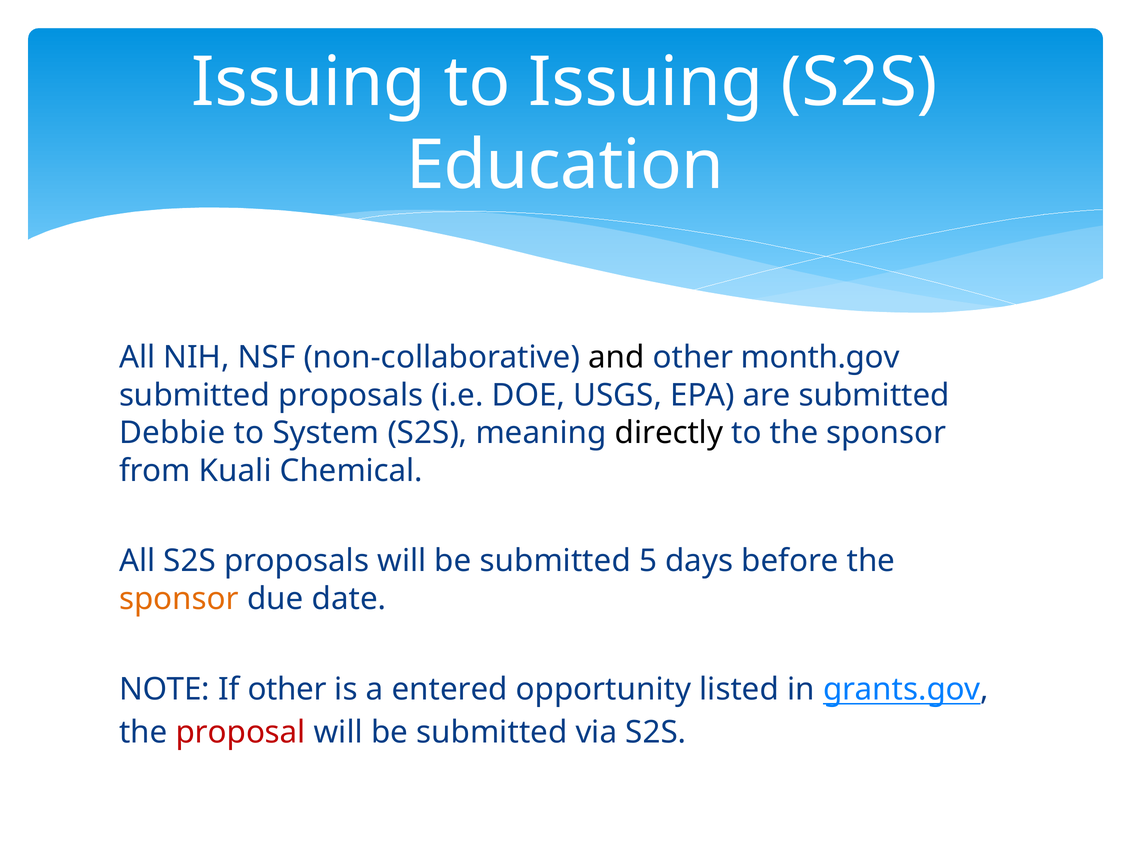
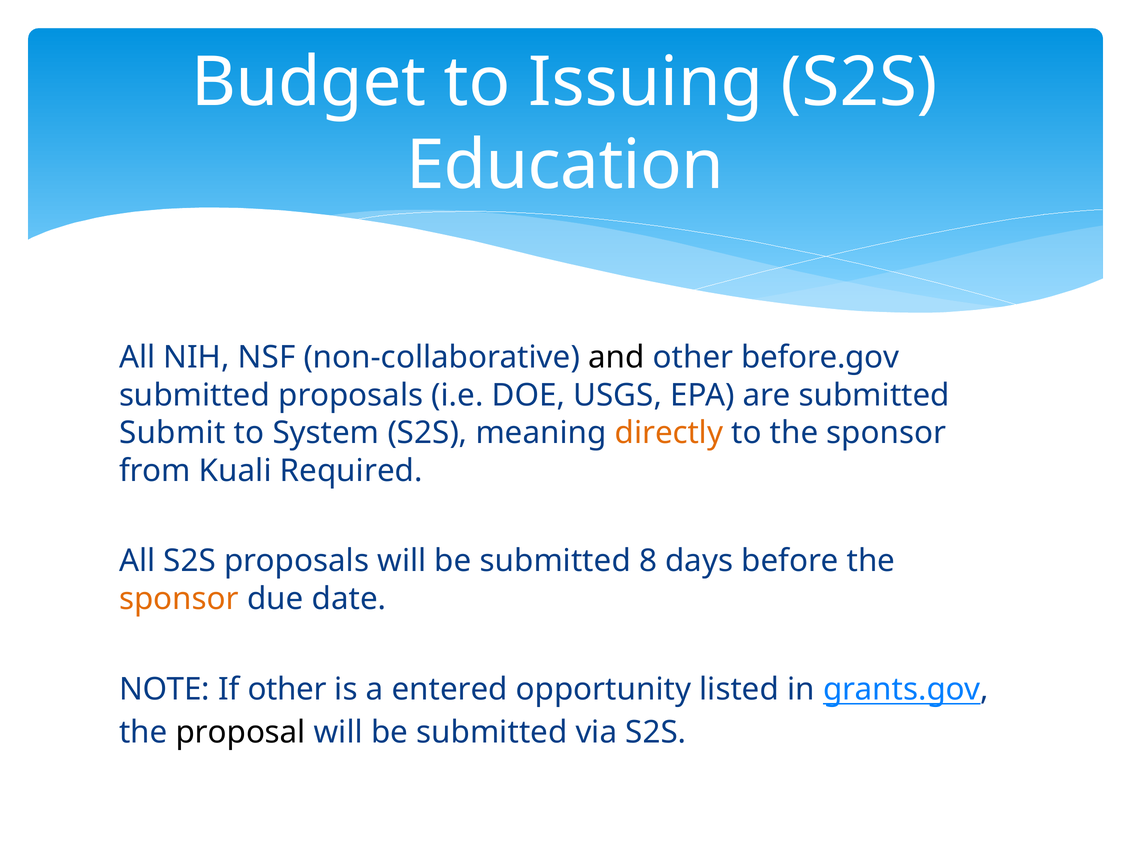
Issuing at (309, 83): Issuing -> Budget
month.gov: month.gov -> before.gov
Debbie: Debbie -> Submit
directly colour: black -> orange
Chemical: Chemical -> Required
5: 5 -> 8
proposal colour: red -> black
